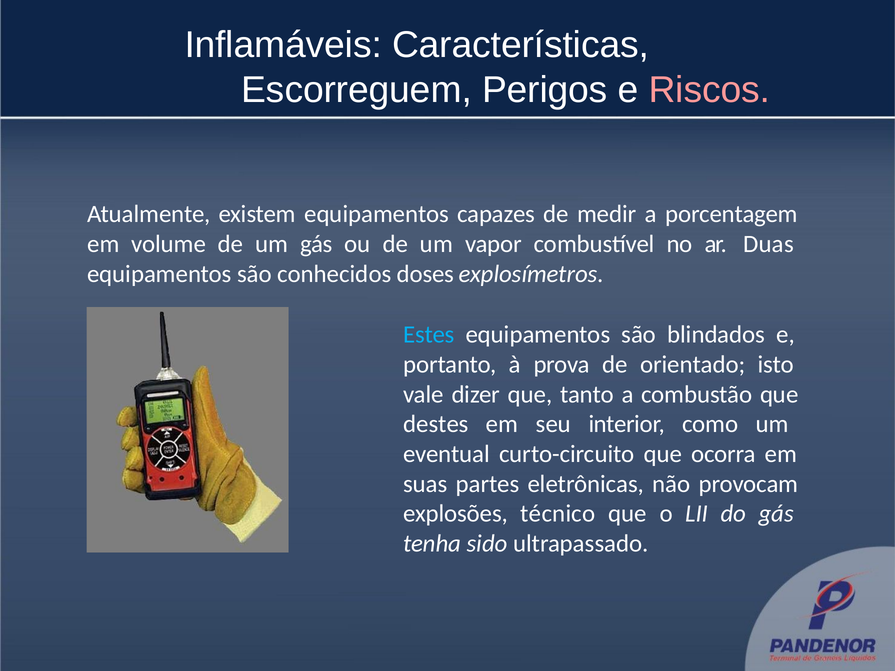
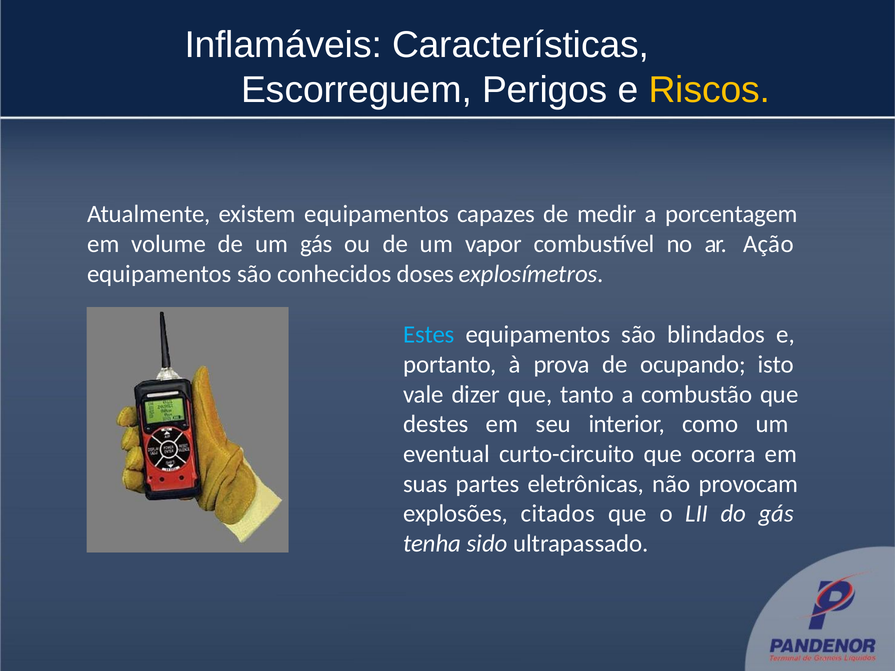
Riscos colour: pink -> yellow
Duas: Duas -> Ação
orientado: orientado -> ocupando
técnico: técnico -> citados
